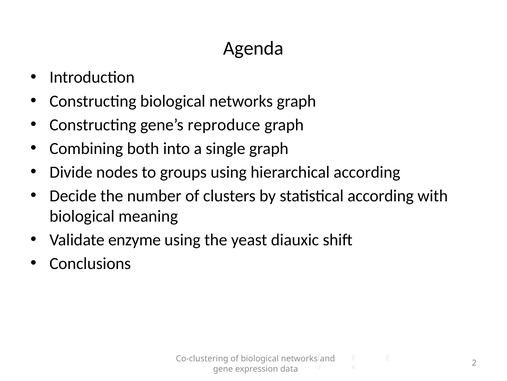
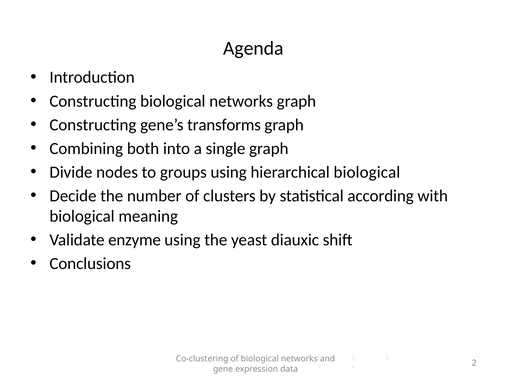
reproduce: reproduce -> transforms
hierarchical according: according -> biological
